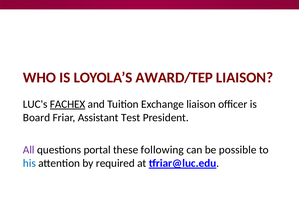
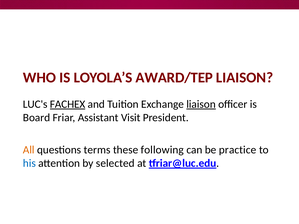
liaison at (201, 104) underline: none -> present
Test: Test -> Visit
All colour: purple -> orange
portal: portal -> terms
possible: possible -> practice
required: required -> selected
